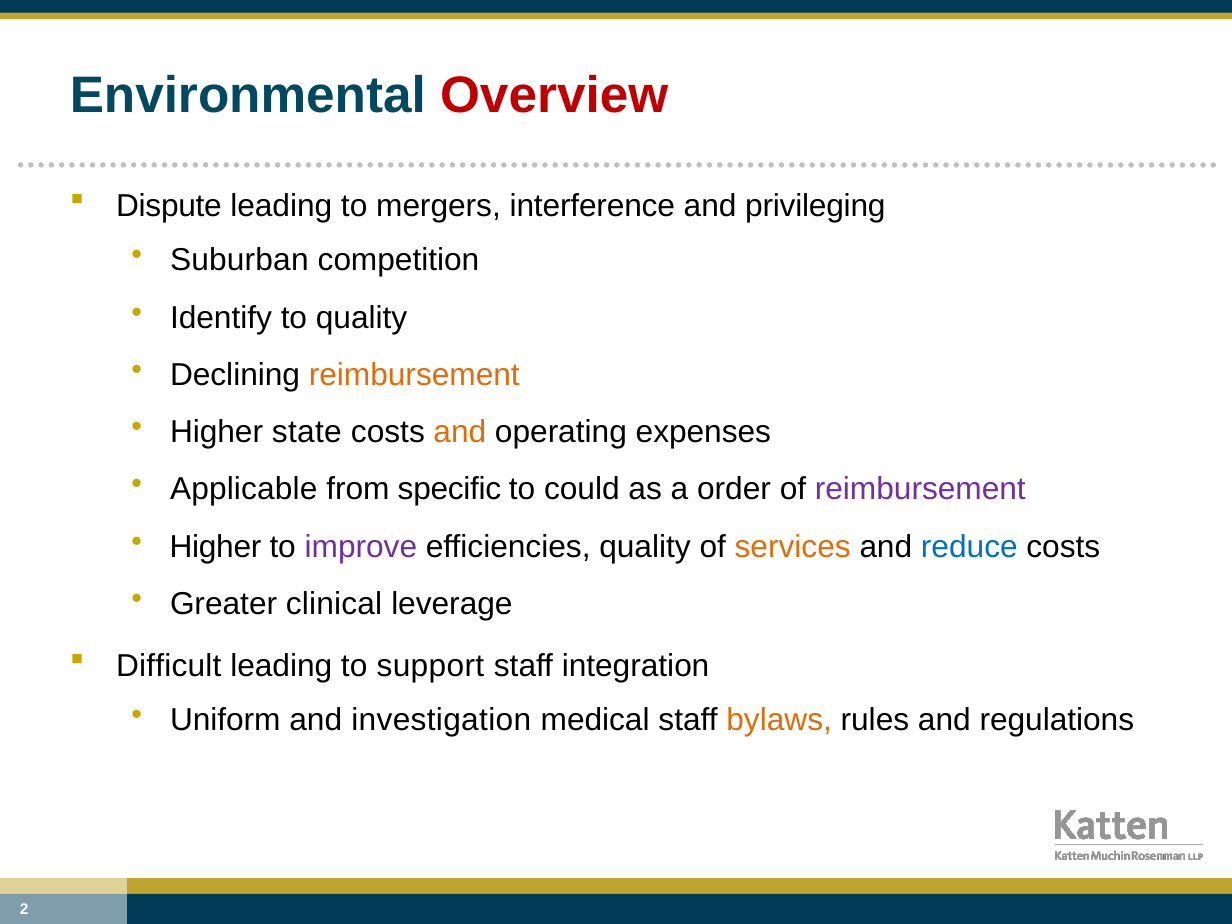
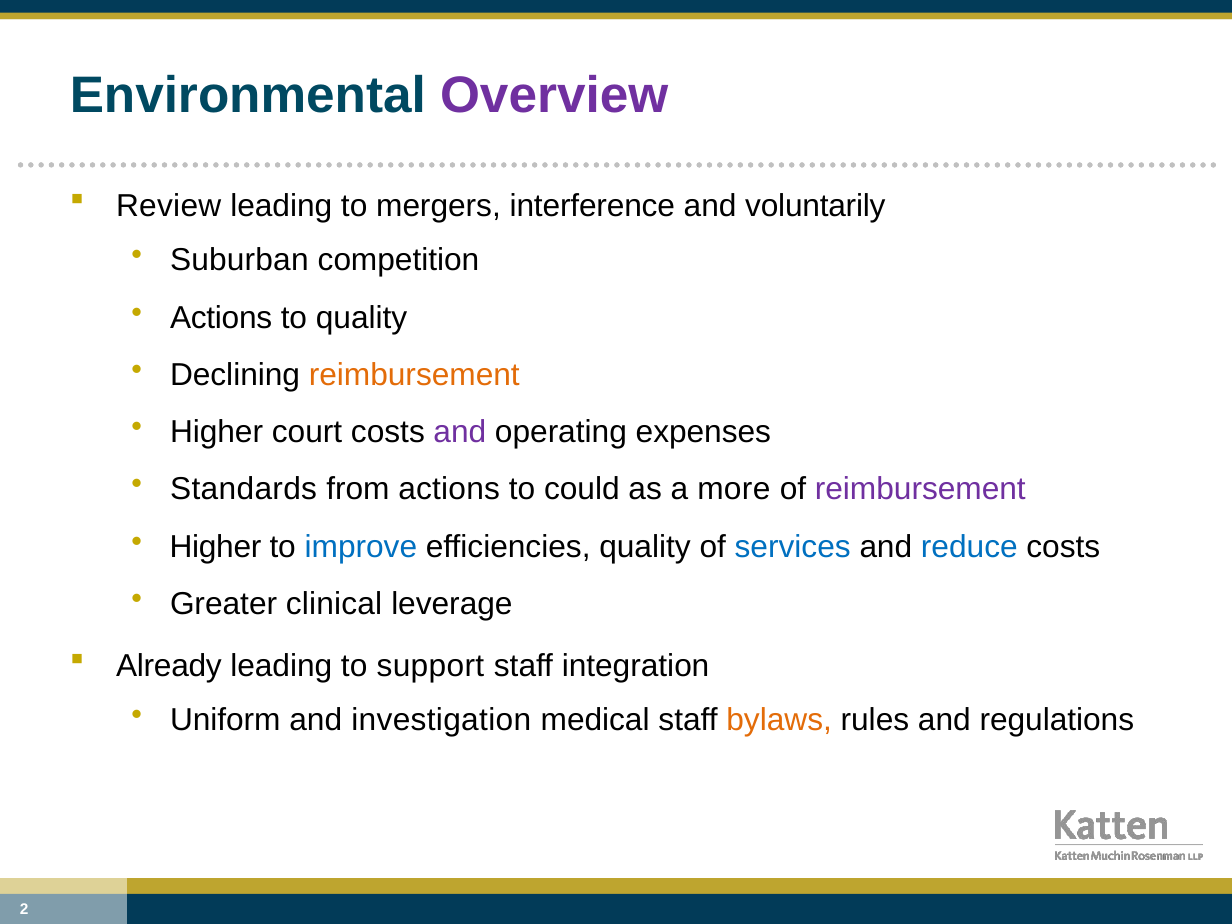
Overview colour: red -> purple
Dispute: Dispute -> Review
privileging: privileging -> voluntarily
Identify at (221, 318): Identify -> Actions
state: state -> court
and at (460, 432) colour: orange -> purple
Applicable: Applicable -> Standards
from specific: specific -> actions
order: order -> more
improve colour: purple -> blue
services colour: orange -> blue
Difficult: Difficult -> Already
